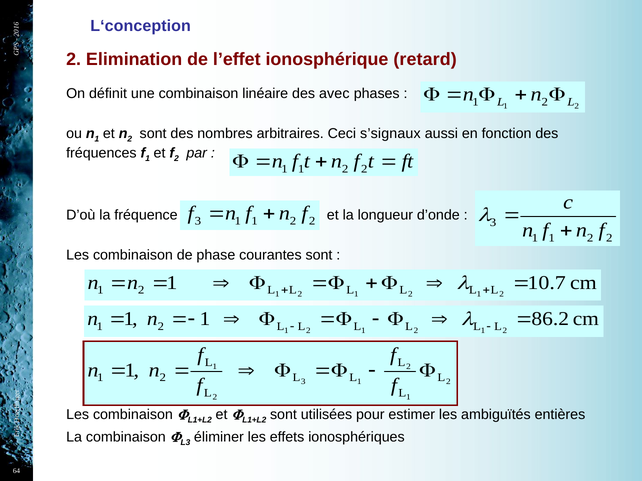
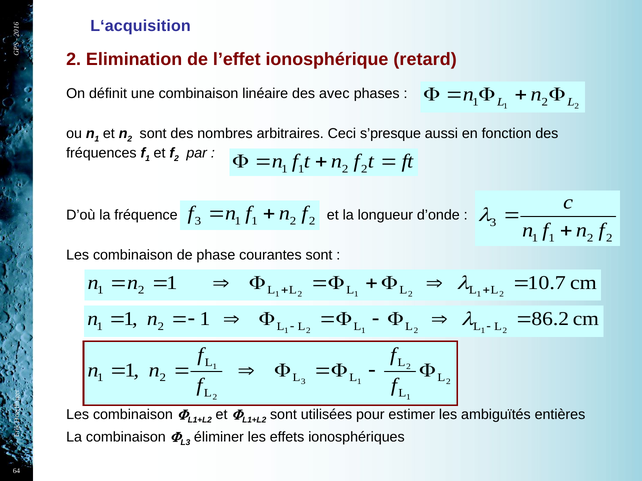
L‘conception: L‘conception -> L‘acquisition
s’signaux: s’signaux -> s’presque
